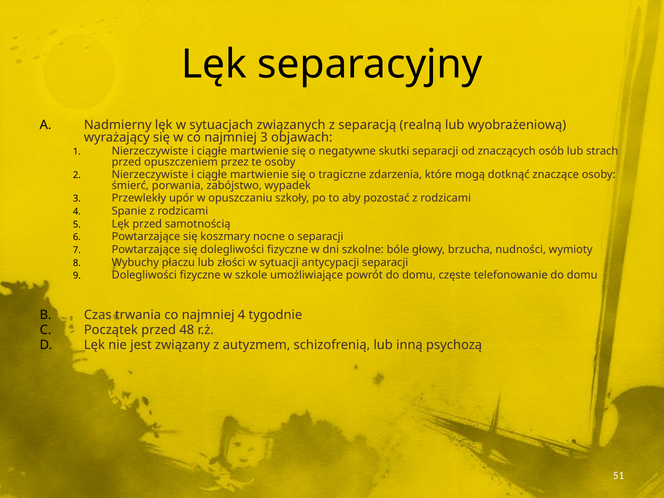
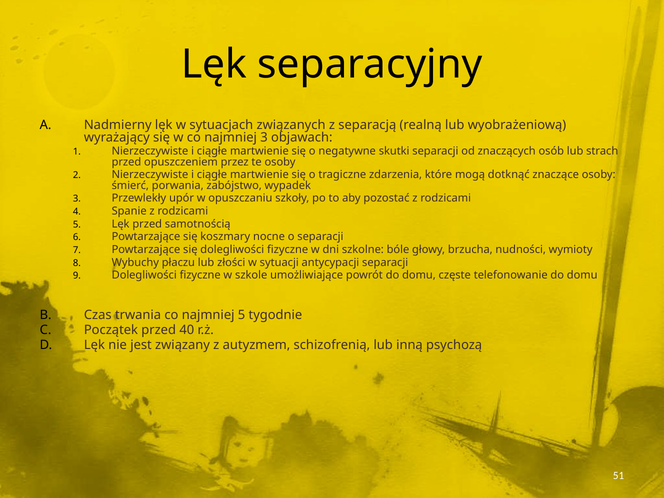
najmniej 4: 4 -> 5
48: 48 -> 40
